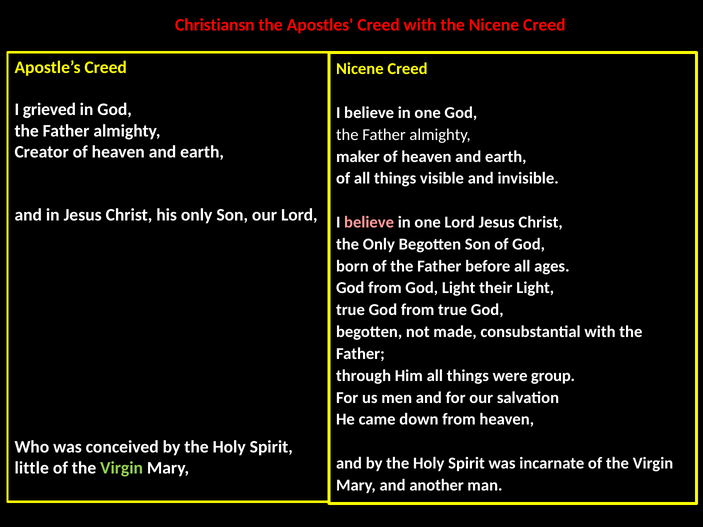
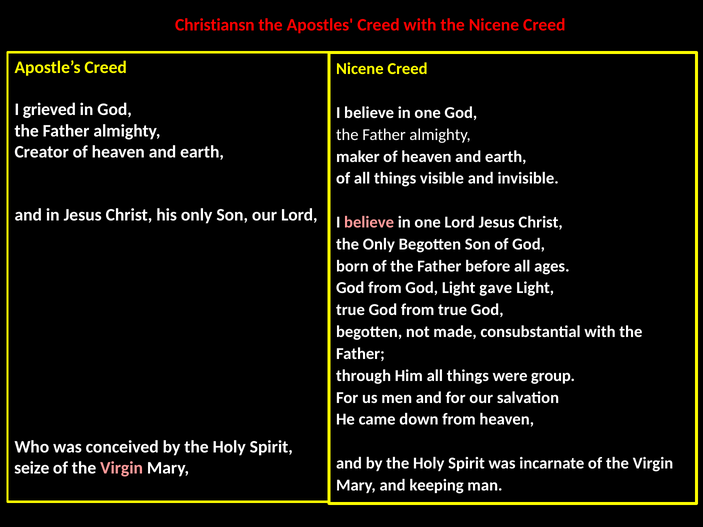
their: their -> gave
little: little -> seize
Virgin at (122, 468) colour: light green -> pink
another: another -> keeping
